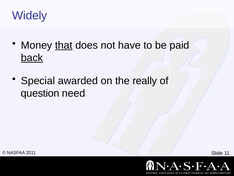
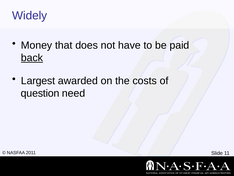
that underline: present -> none
Special: Special -> Largest
really: really -> costs
